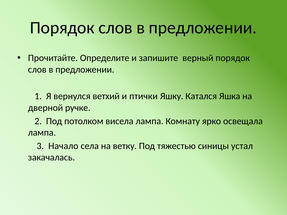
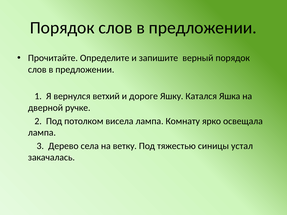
птички: птички -> дороге
Начало: Начало -> Дерево
